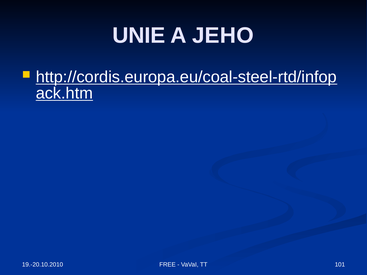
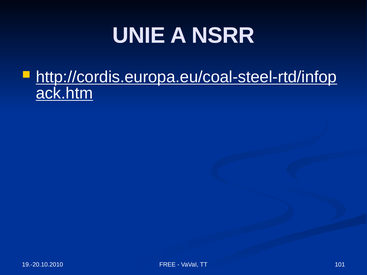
JEHO: JEHO -> NSRR
